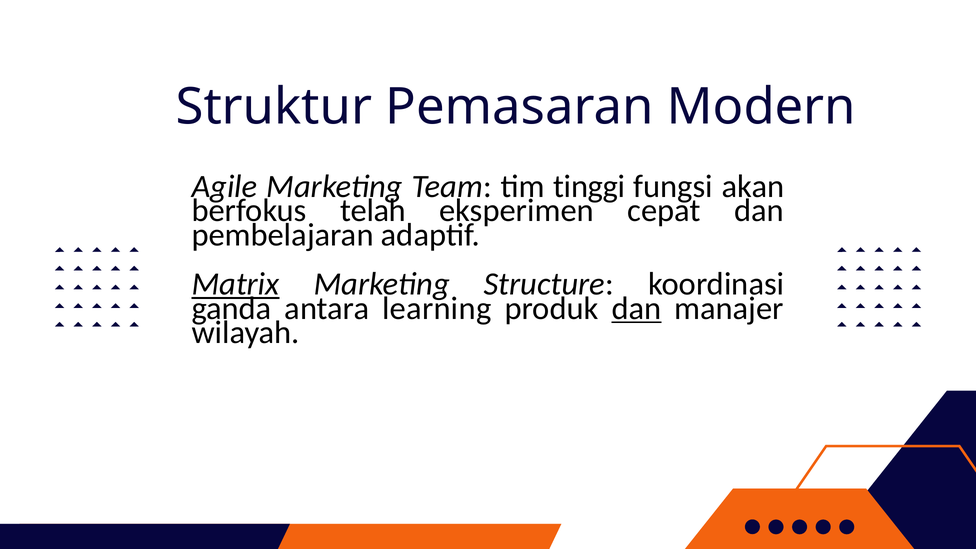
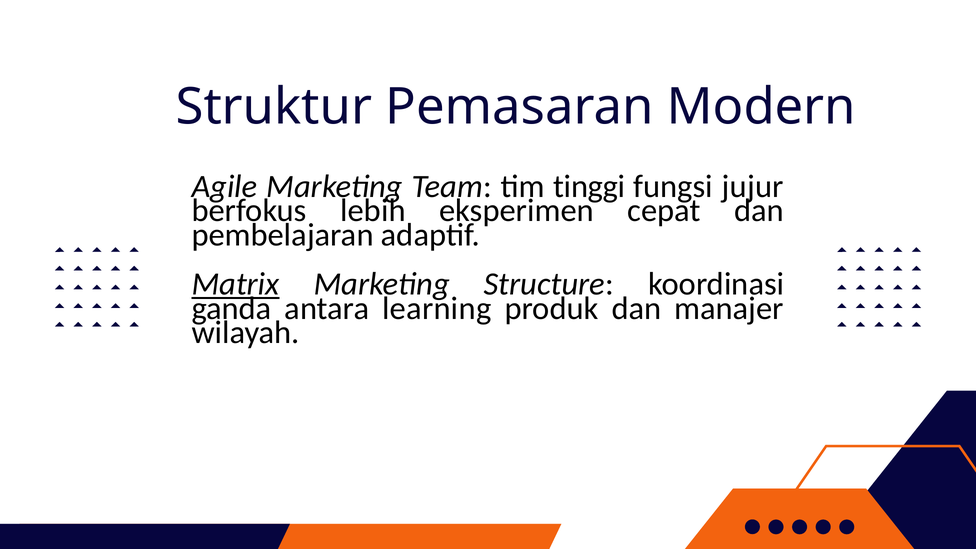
akan: akan -> jujur
telah: telah -> lebih
dan at (636, 308) underline: present -> none
